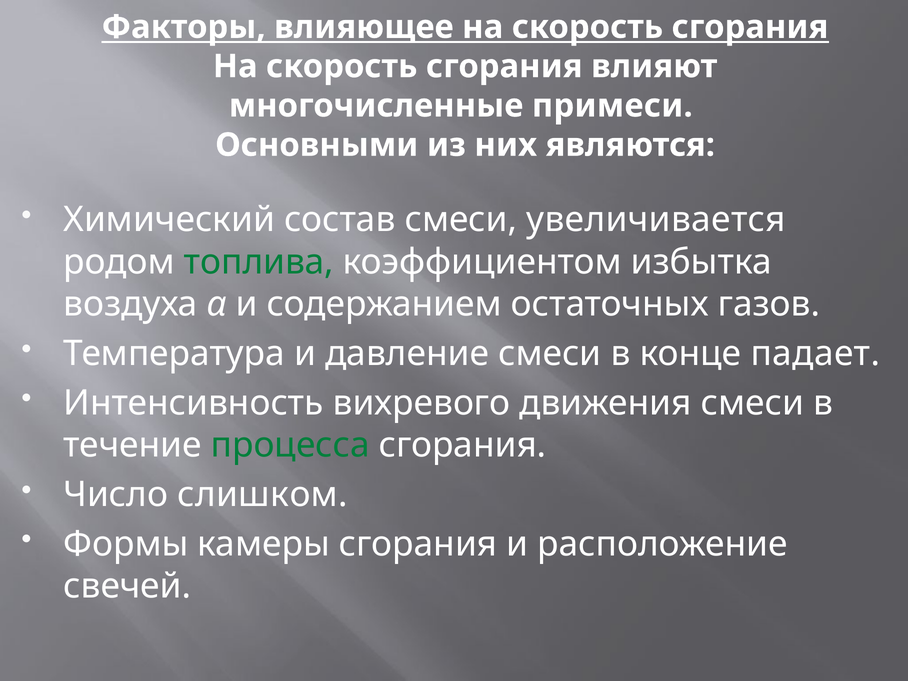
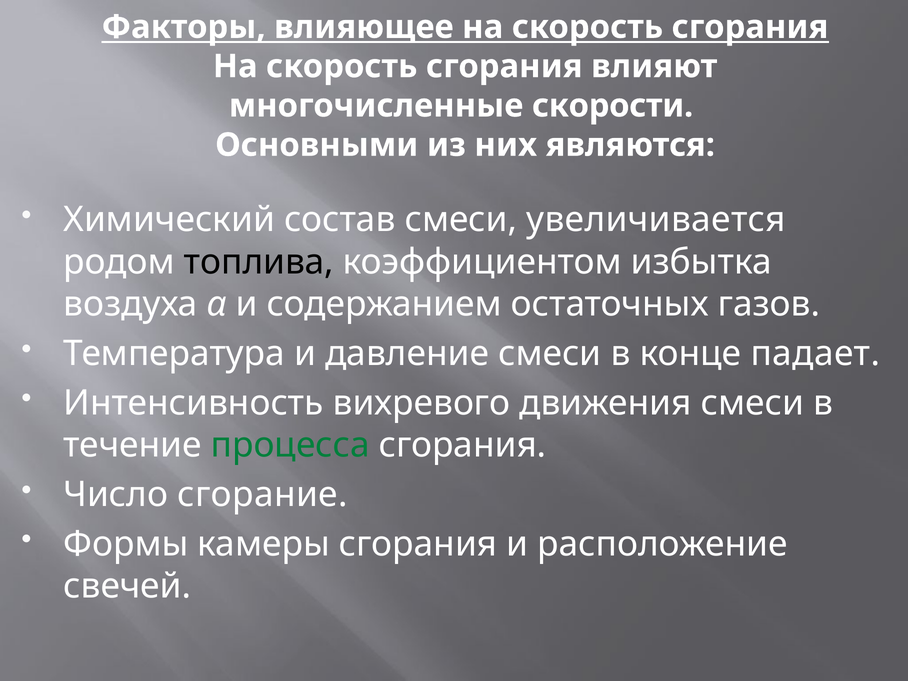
примеси: примеси -> скорости
топлива colour: green -> black
слишком: слишком -> сгорание
